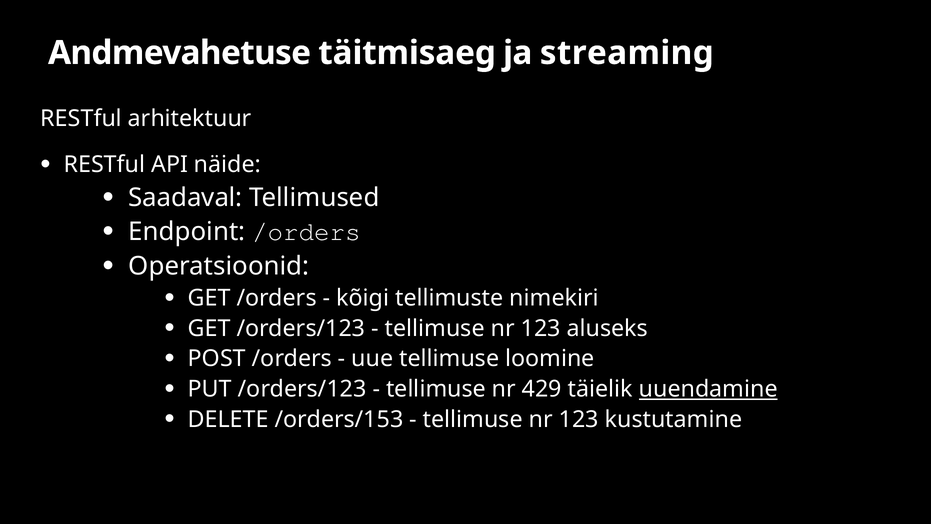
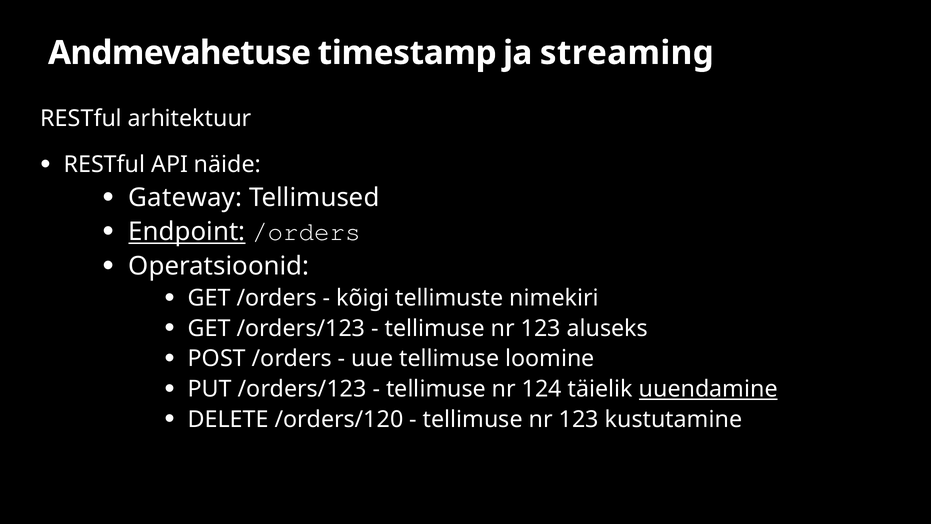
täitmisaeg: täitmisaeg -> timestamp
Saadaval: Saadaval -> Gateway
Endpoint underline: none -> present
429: 429 -> 124
/orders/153: /orders/153 -> /orders/120
